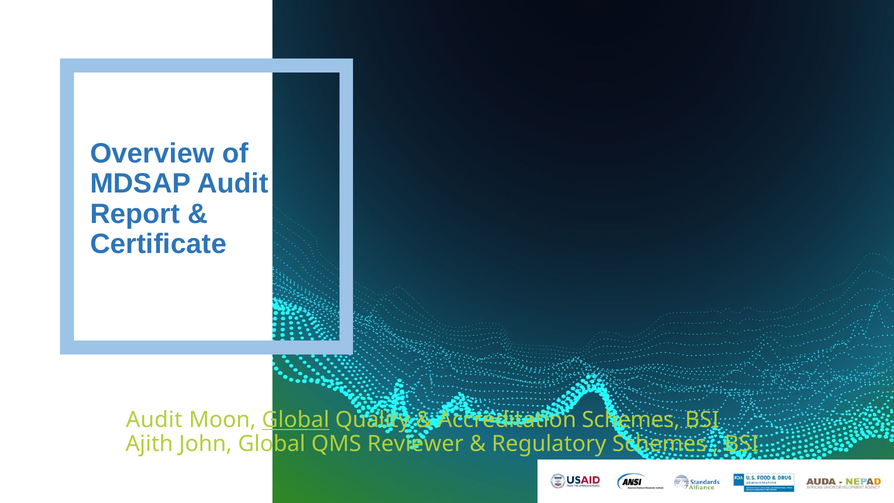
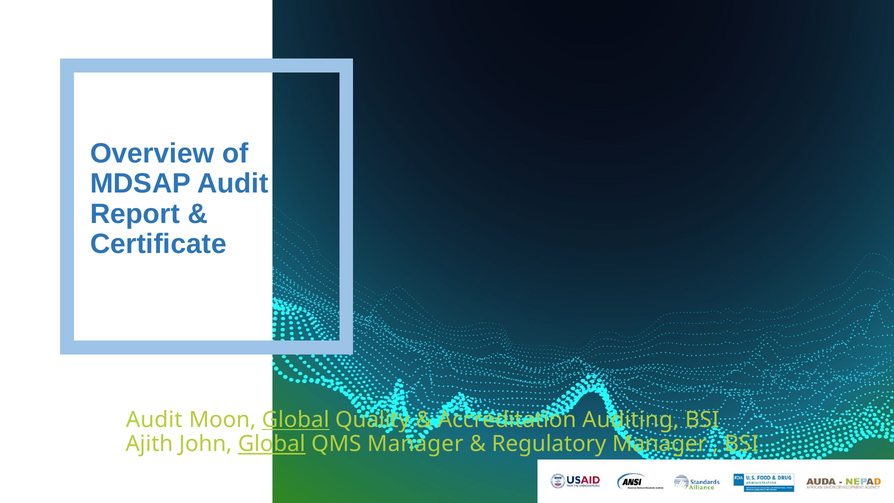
Accreditation Schemes: Schemes -> Auditing
Global at (272, 444) underline: none -> present
QMS Reviewer: Reviewer -> Manager
Regulatory Schemes: Schemes -> Manager
